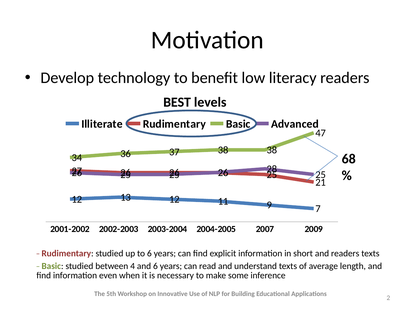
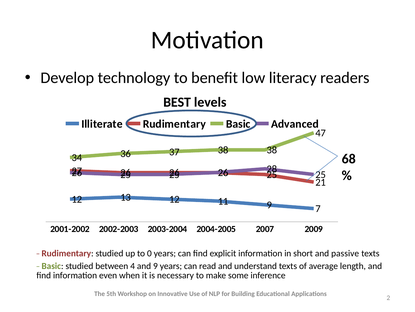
to 6: 6 -> 0
and readers: readers -> passive
and 6: 6 -> 9
